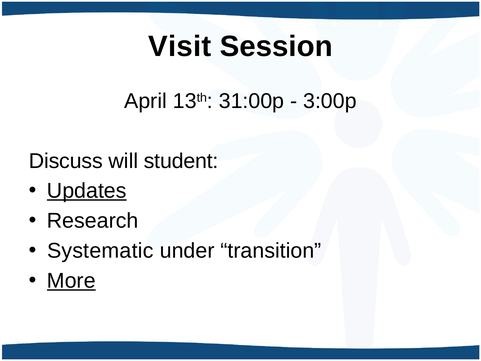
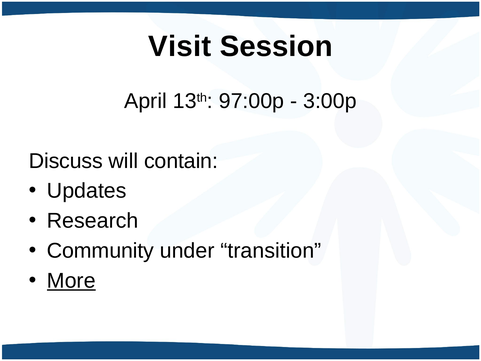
31:00p: 31:00p -> 97:00p
student: student -> contain
Updates underline: present -> none
Systematic: Systematic -> Community
